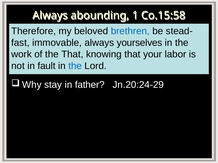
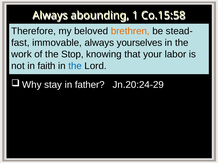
brethren colour: blue -> orange
the That: That -> Stop
fault: fault -> faith
